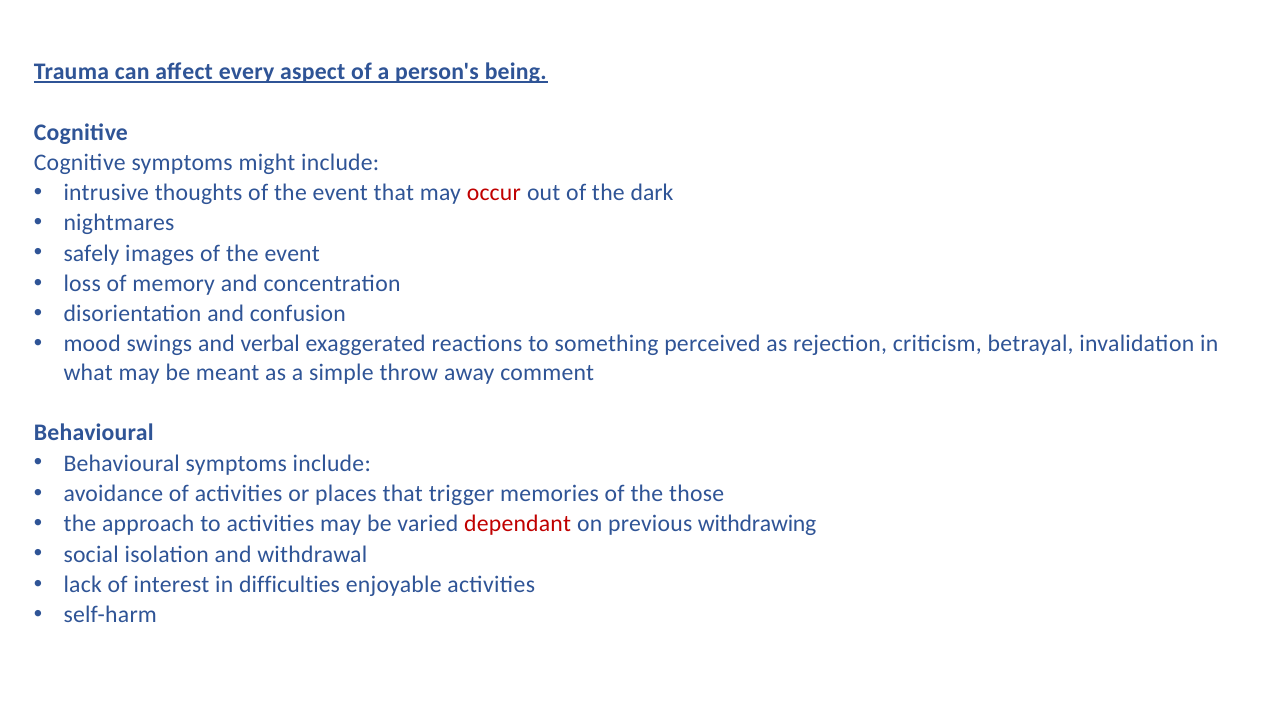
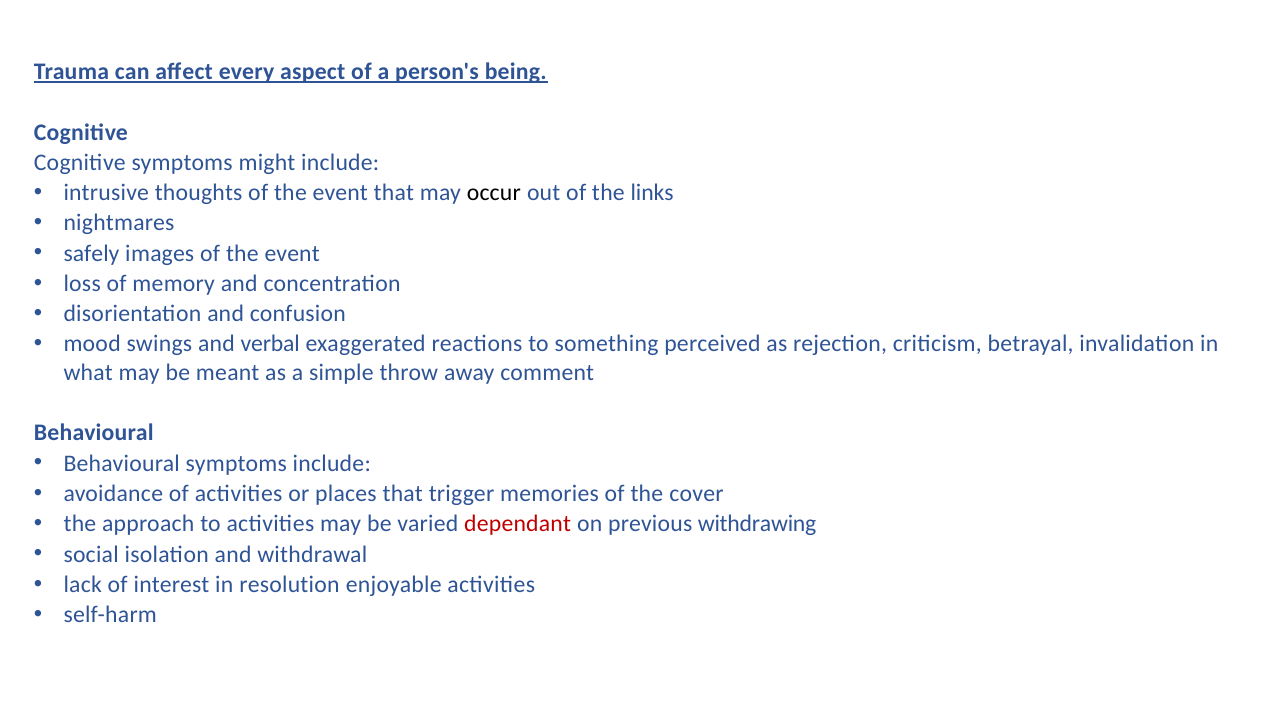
occur colour: red -> black
dark: dark -> links
those: those -> cover
difficulties: difficulties -> resolution
